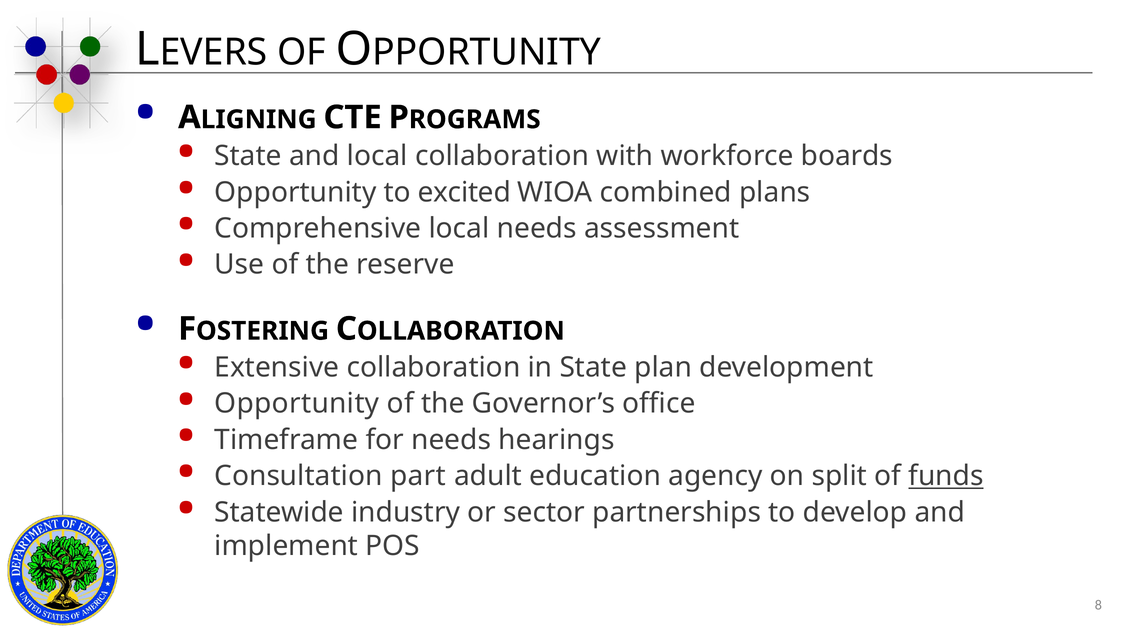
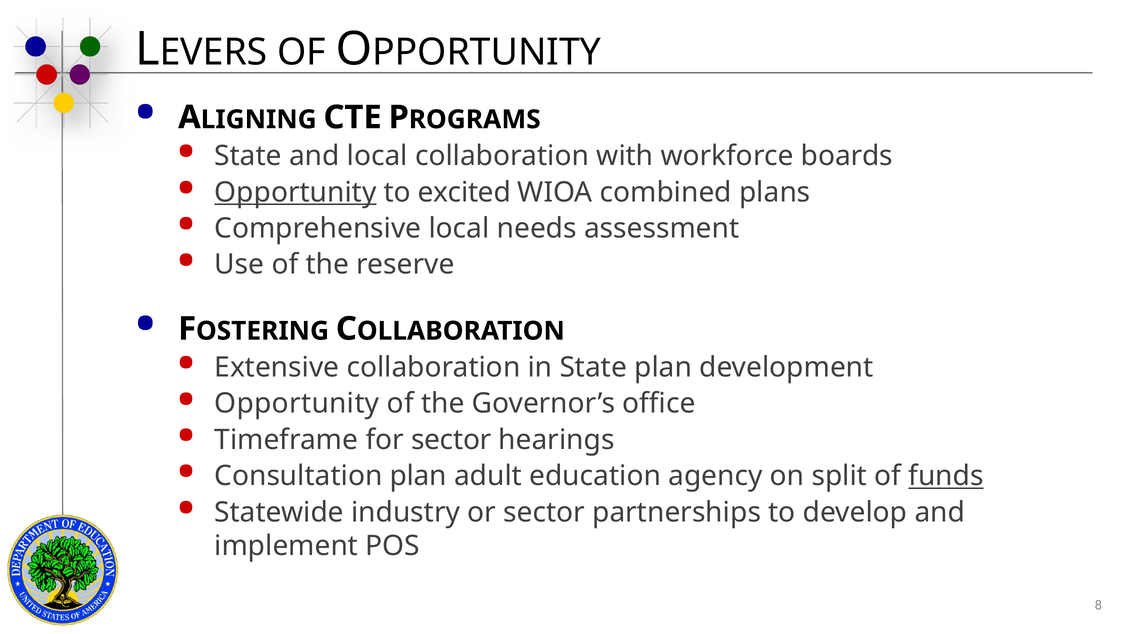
Opportunity at (295, 192) underline: none -> present
for needs: needs -> sector
Consultation part: part -> plan
